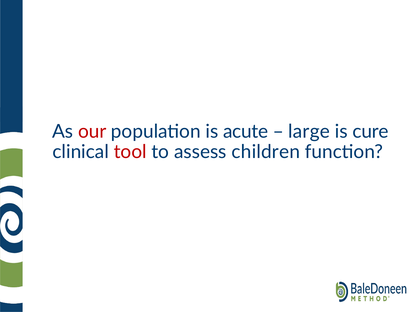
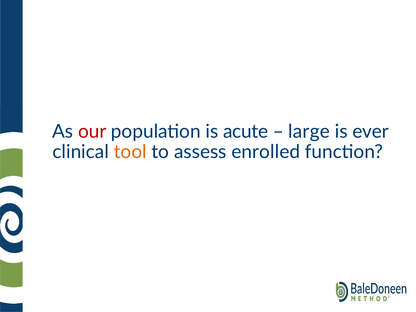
cure: cure -> ever
tool colour: red -> orange
children: children -> enrolled
